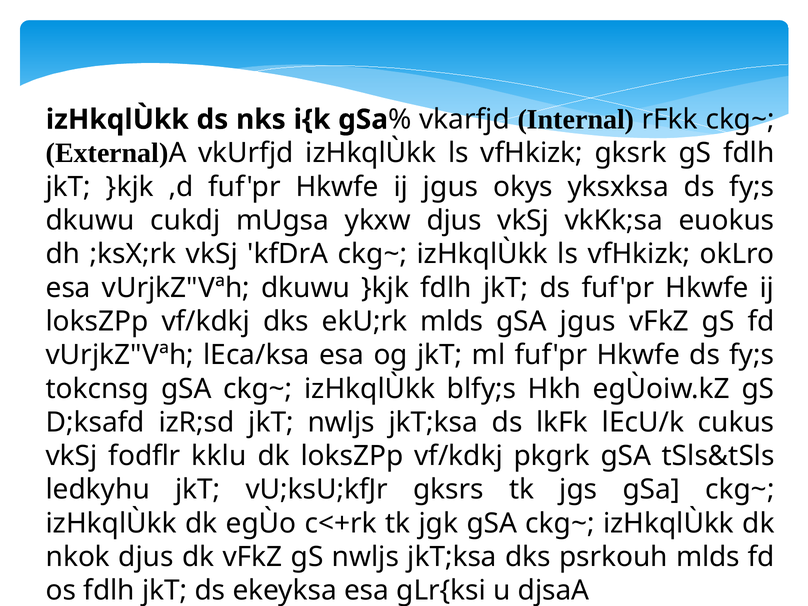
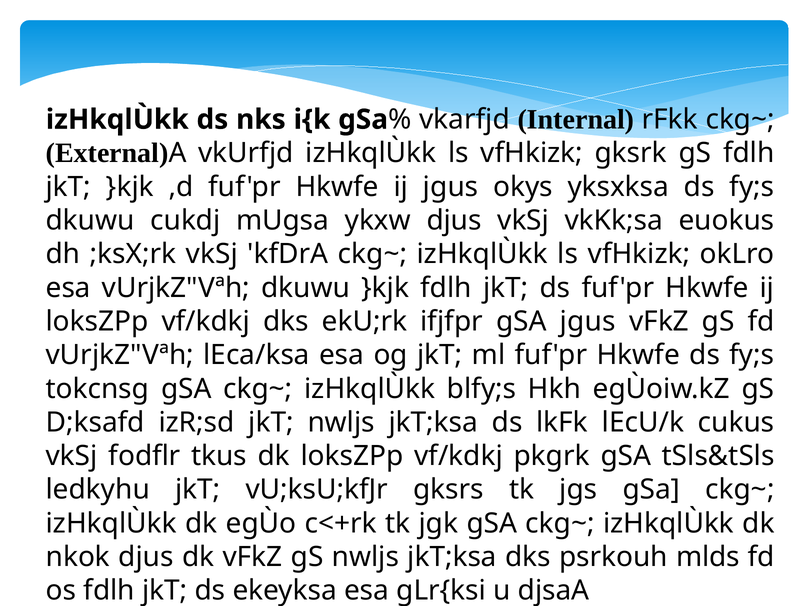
ekU;rk mlds: mlds -> ifjfpr
kklu: kklu -> tkus
